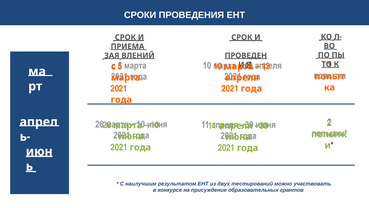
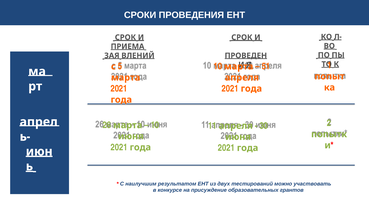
13: 13 -> 51
